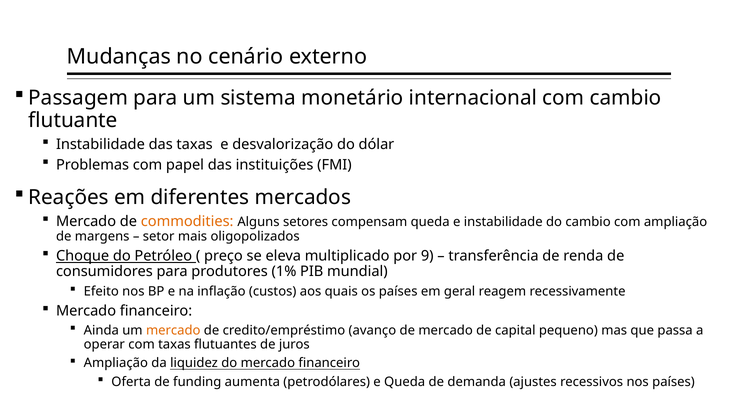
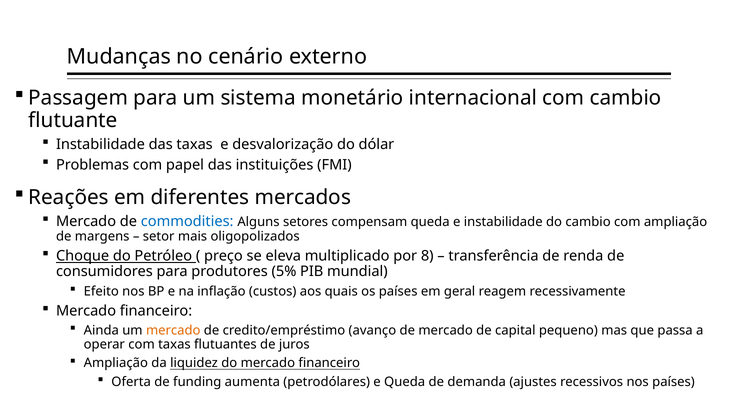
commodities colour: orange -> blue
9: 9 -> 8
1%: 1% -> 5%
